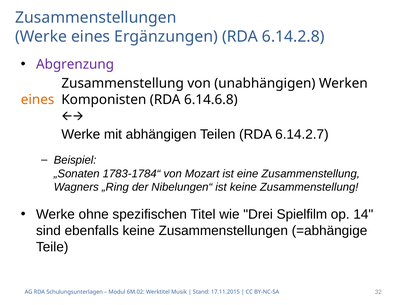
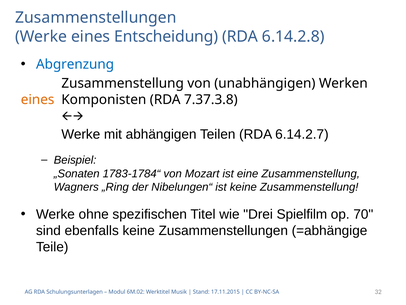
Ergänzungen: Ergänzungen -> Entscheidung
Abgrenzung colour: purple -> blue
6.14.6.8: 6.14.6.8 -> 7.37.3.8
14: 14 -> 70
